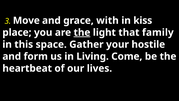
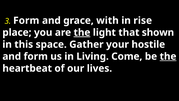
3 Move: Move -> Form
kiss: kiss -> rise
family: family -> shown
the at (168, 56) underline: none -> present
